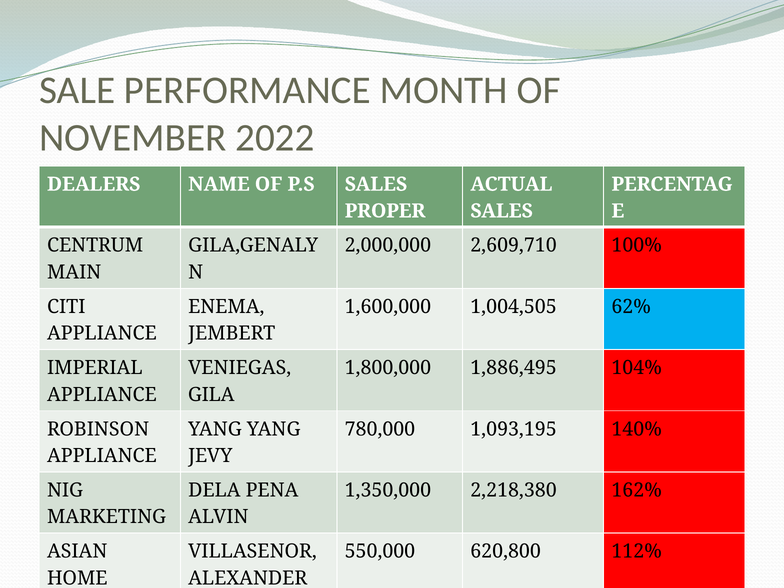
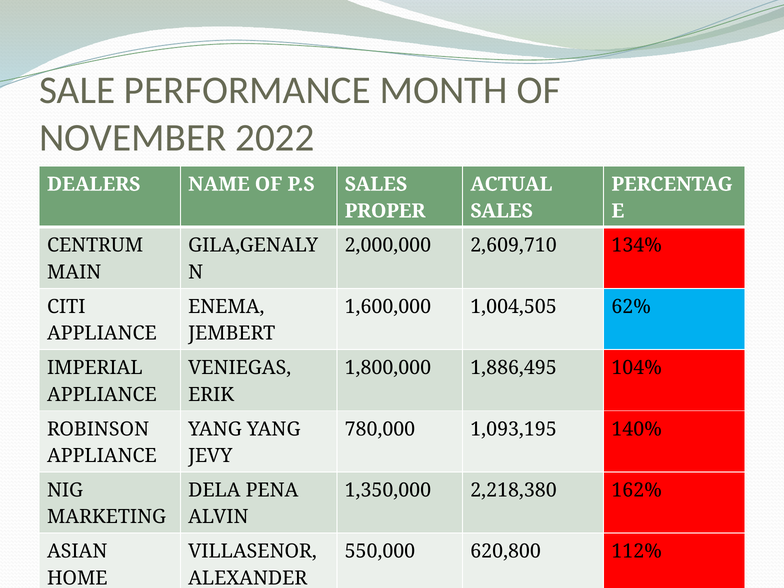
100%: 100% -> 134%
GILA at (211, 395): GILA -> ERIK
